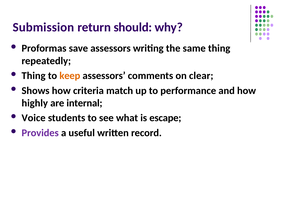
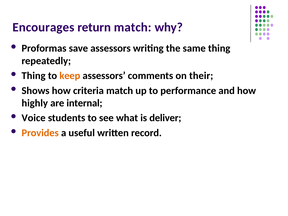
Submission: Submission -> Encourages
return should: should -> match
clear: clear -> their
escape: escape -> deliver
Provides colour: purple -> orange
